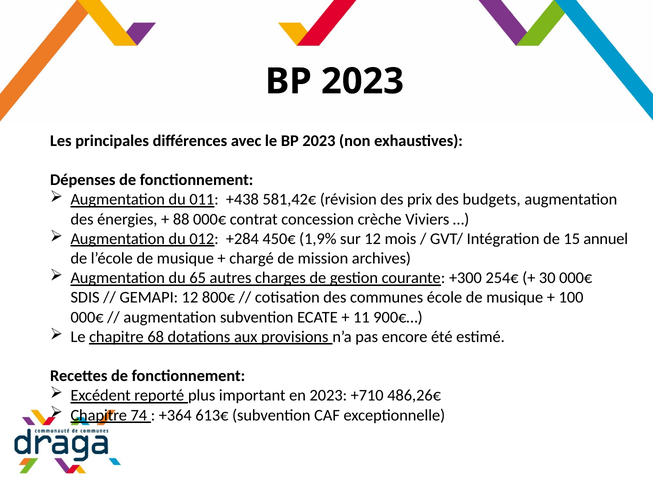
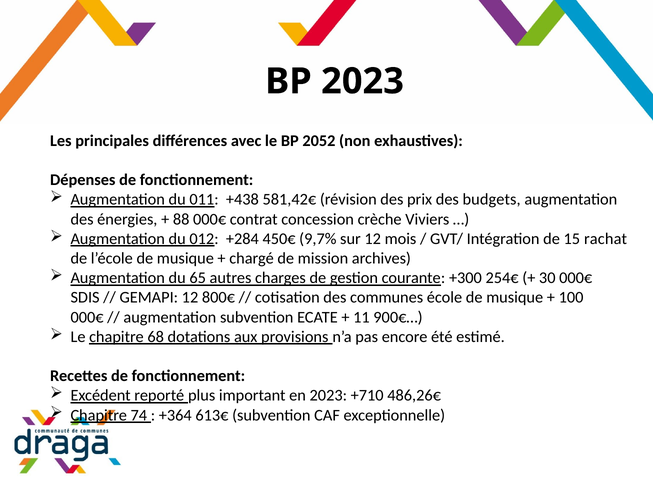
le BP 2023: 2023 -> 2052
1,9%: 1,9% -> 9,7%
annuel: annuel -> rachat
